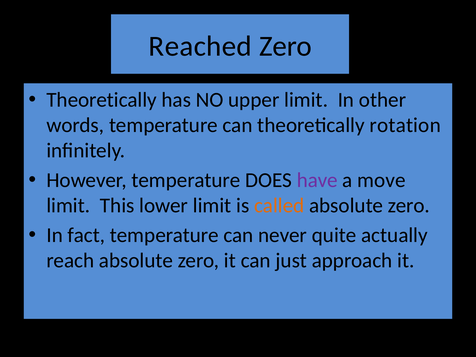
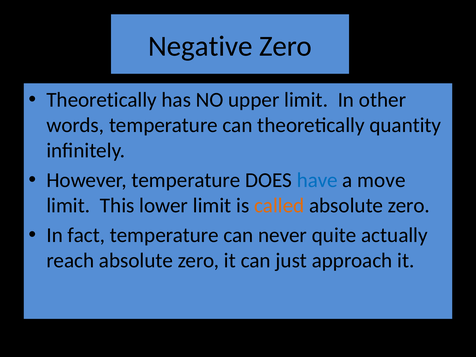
Reached: Reached -> Negative
rotation: rotation -> quantity
have colour: purple -> blue
